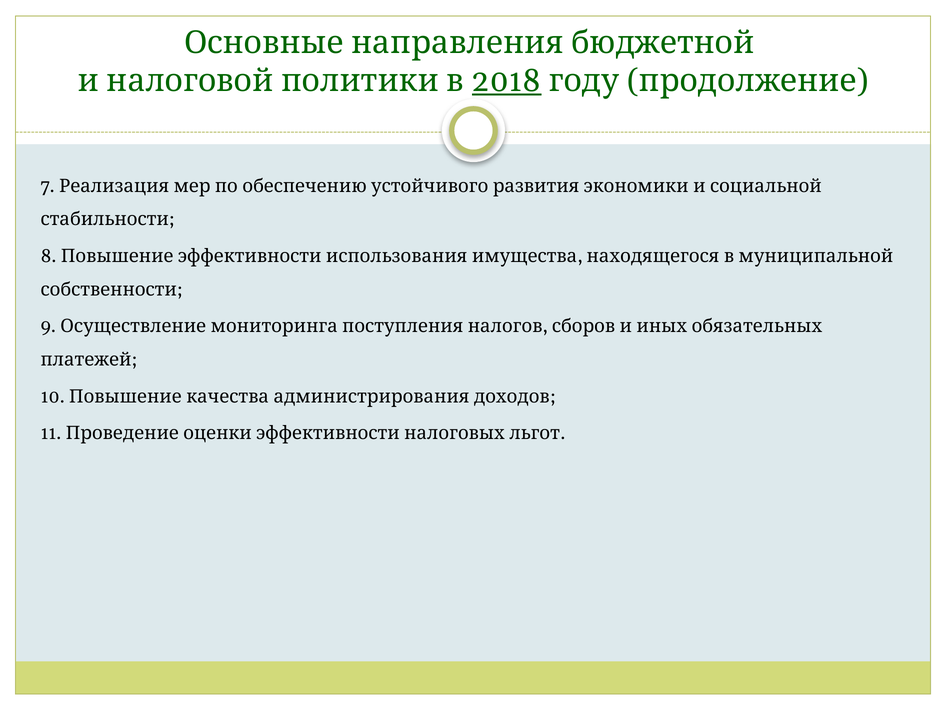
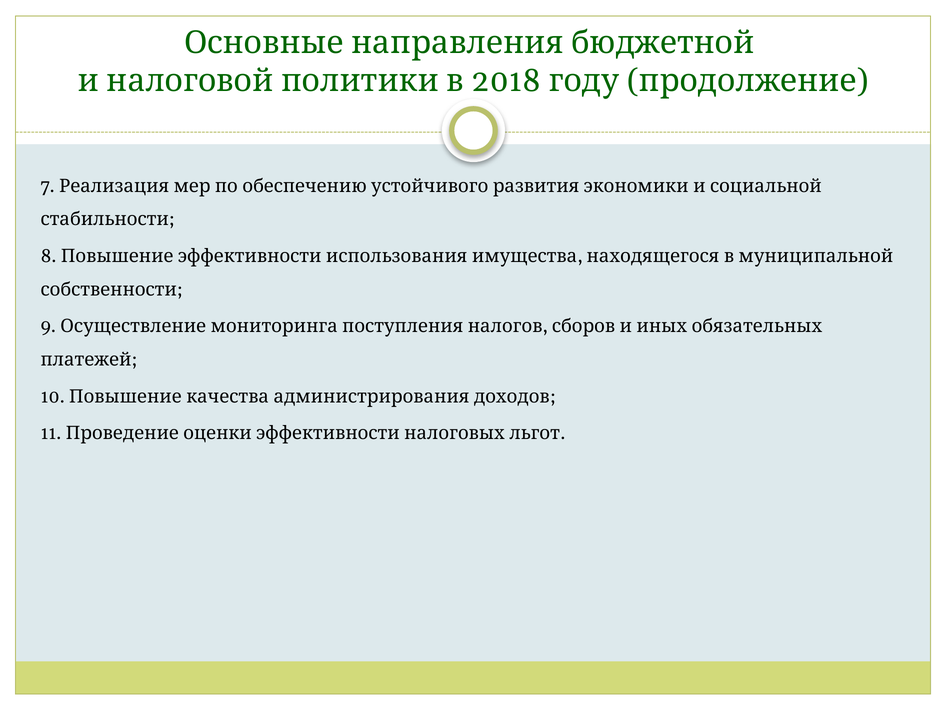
2018 underline: present -> none
